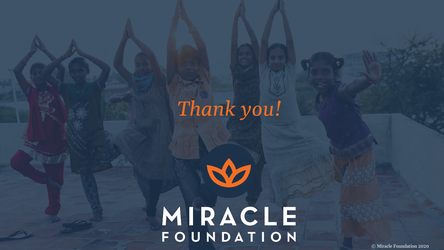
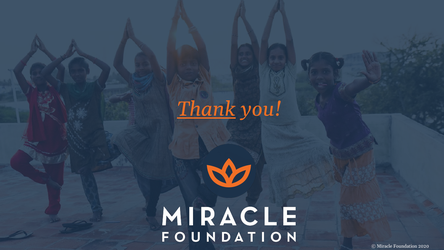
Thank underline: none -> present
